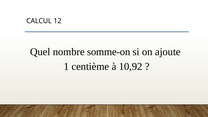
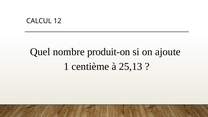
somme-on: somme-on -> produit-on
10,92: 10,92 -> 25,13
